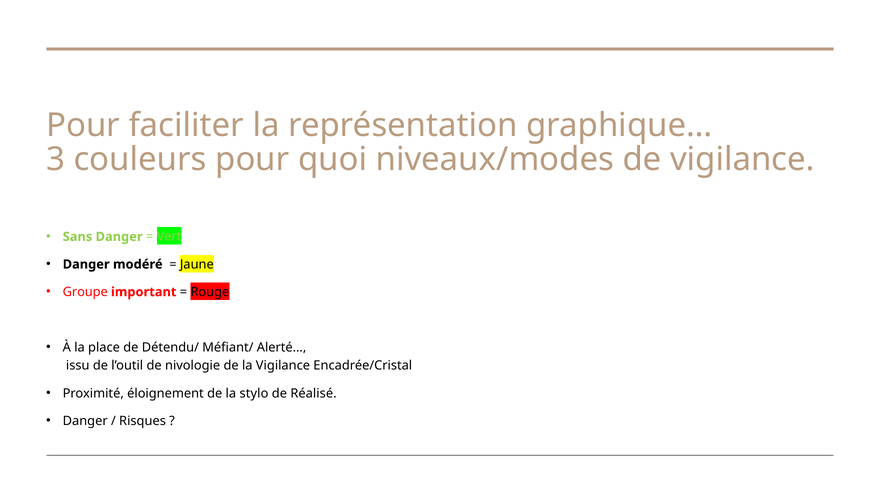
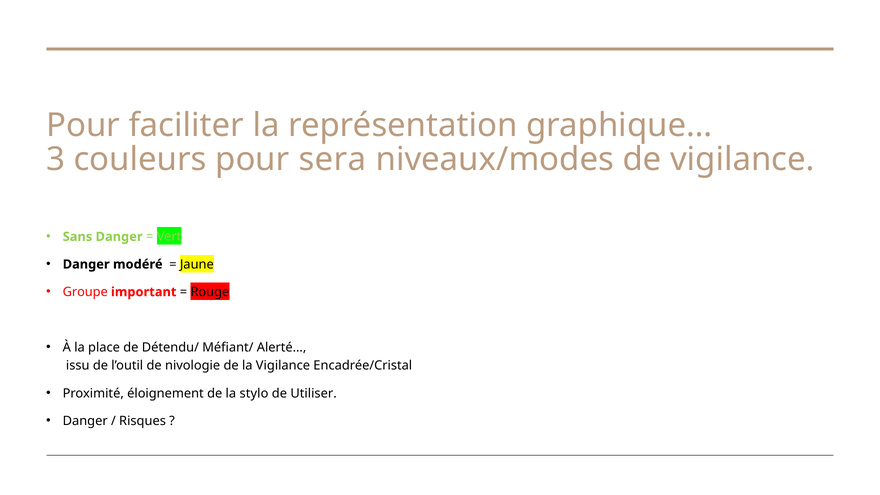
quoi: quoi -> sera
Réalisé: Réalisé -> Utiliser
